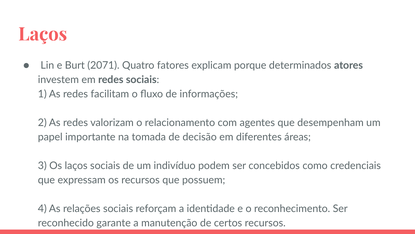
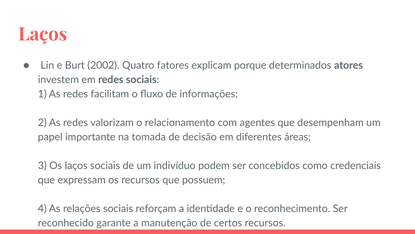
2071: 2071 -> 2002
